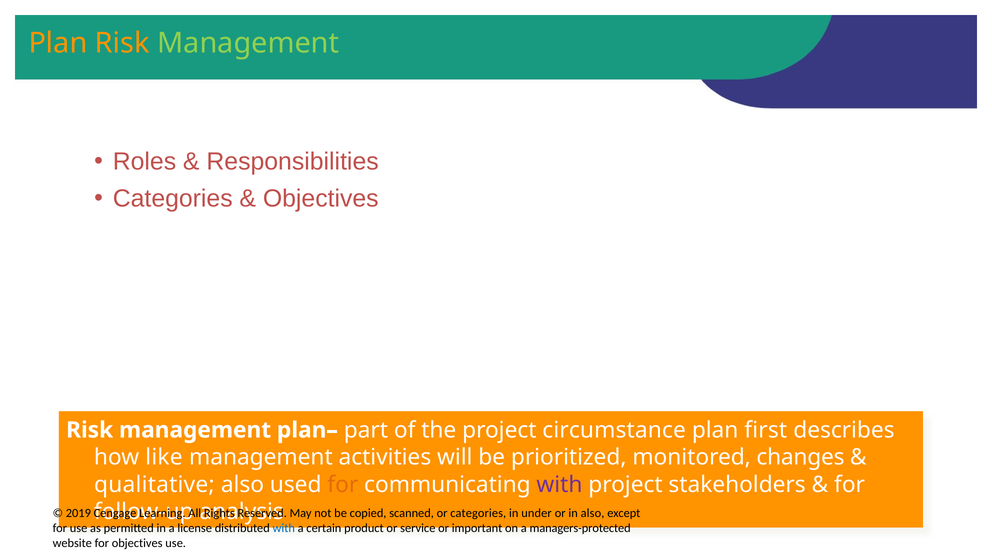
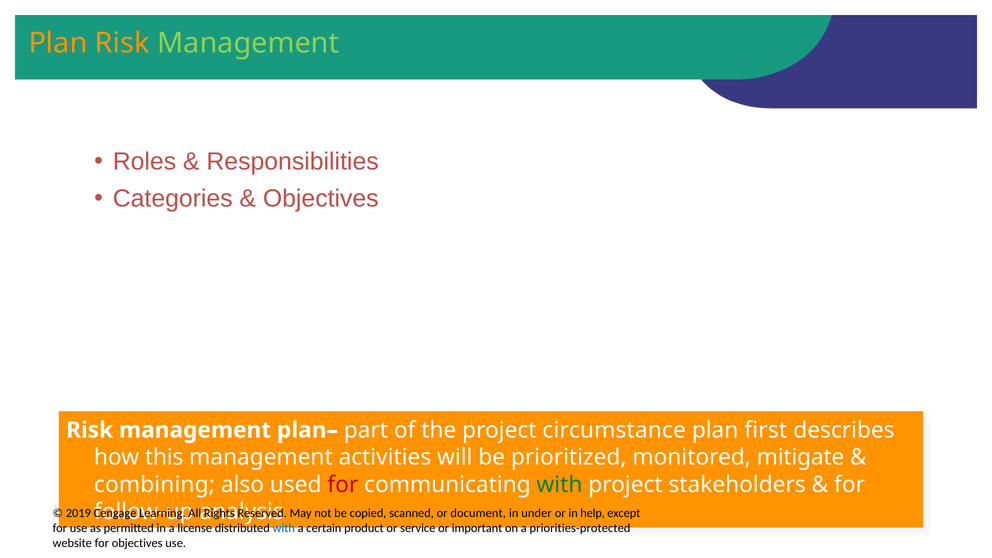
like: like -> this
changes: changes -> mitigate
qualitative: qualitative -> combining
for at (343, 485) colour: orange -> red
with at (559, 485) colour: purple -> green
or categories: categories -> document
in also: also -> help
managers-protected: managers-protected -> priorities-protected
